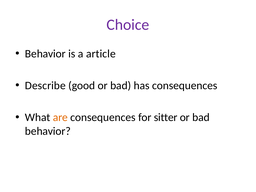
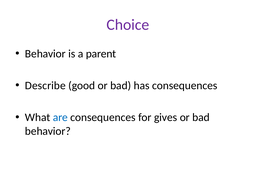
article: article -> parent
are colour: orange -> blue
sitter: sitter -> gives
